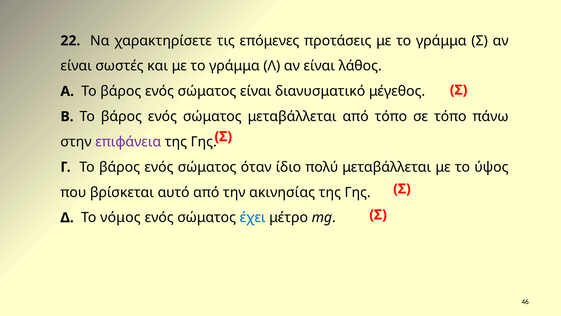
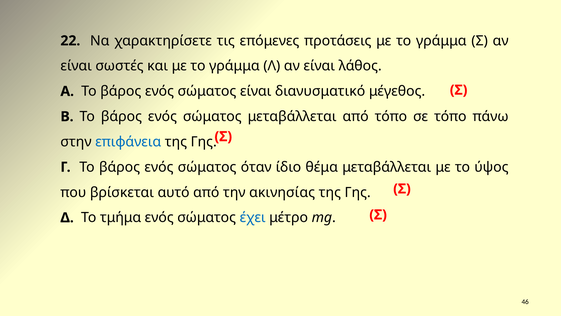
επιφάνεια colour: purple -> blue
πολύ: πολύ -> θέμα
νόμος: νόμος -> τμήμα
